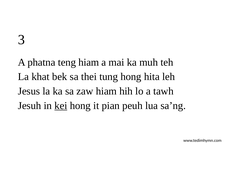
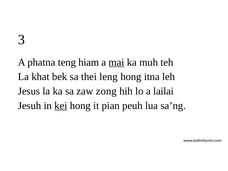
mai underline: none -> present
tung: tung -> leng
hita: hita -> itna
zaw hiam: hiam -> zong
tawh: tawh -> lailai
